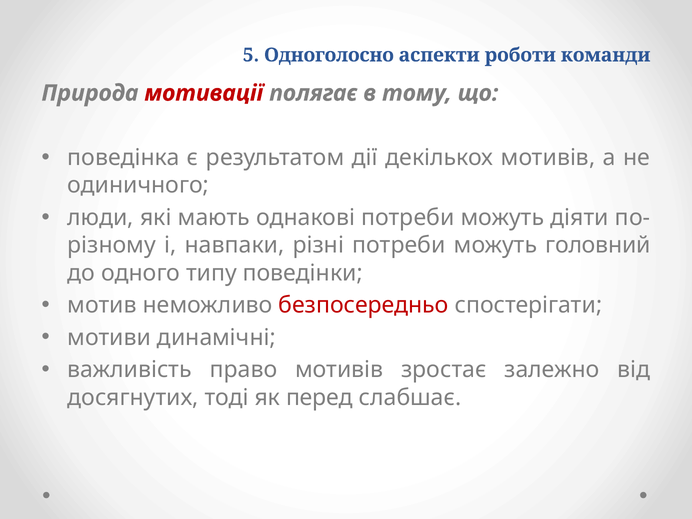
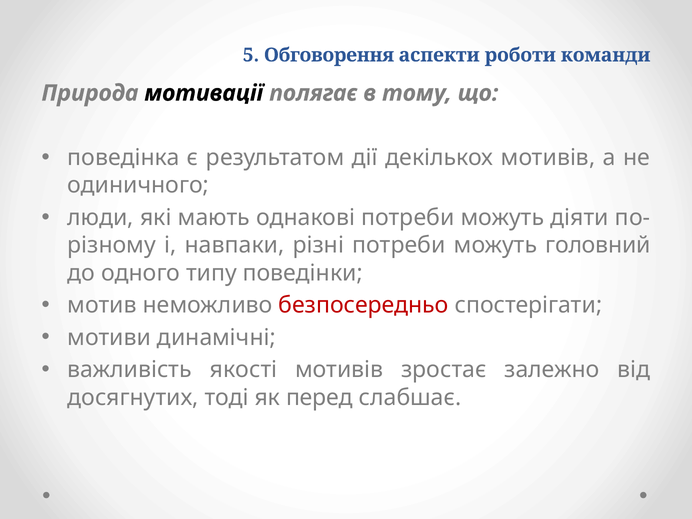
Одноголосно: Одноголосно -> Обговорення
мотивації colour: red -> black
право: право -> якості
